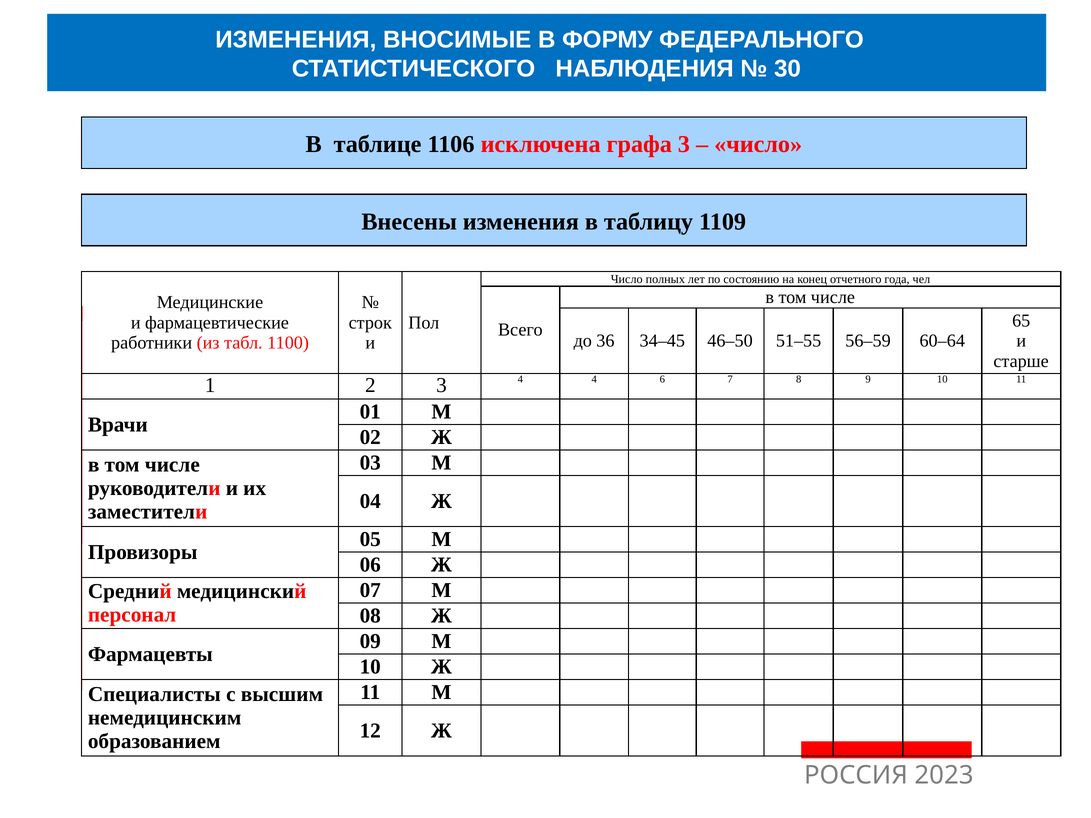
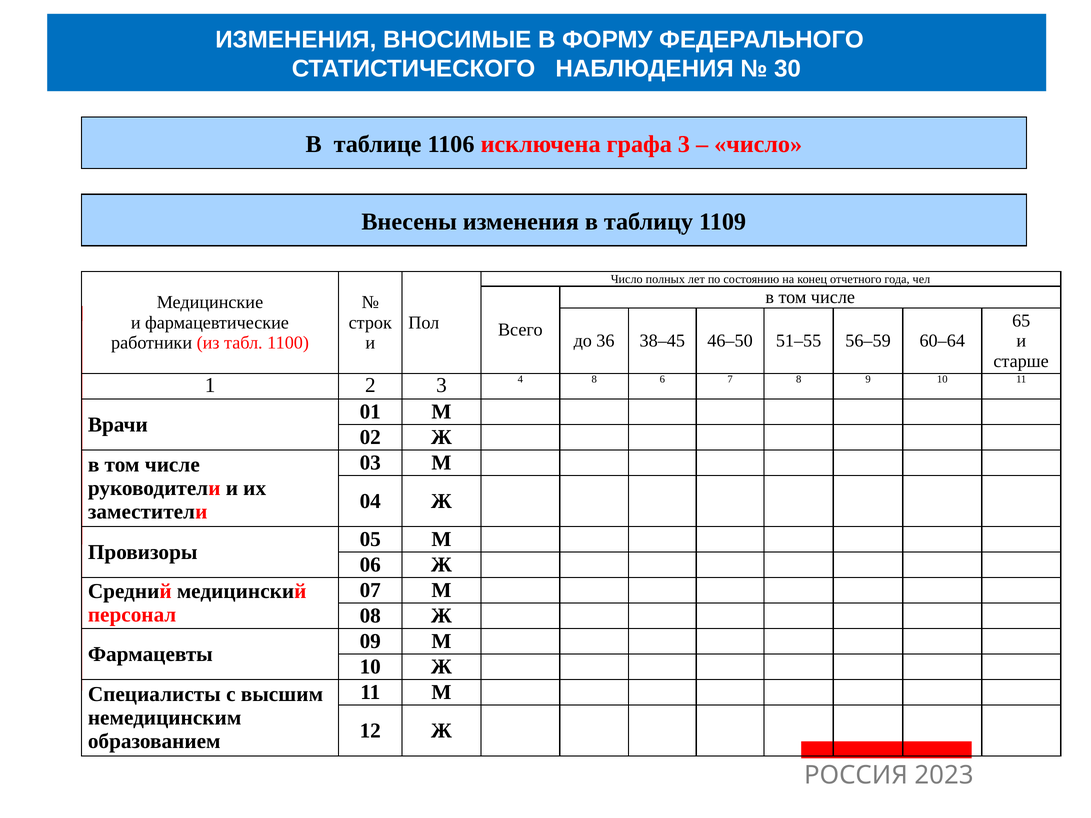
34–45: 34–45 -> 38–45
4 4: 4 -> 8
